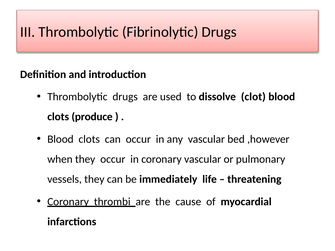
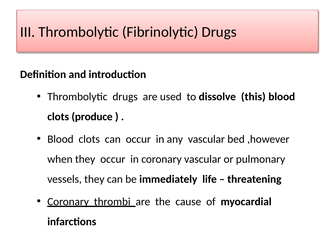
clot: clot -> this
